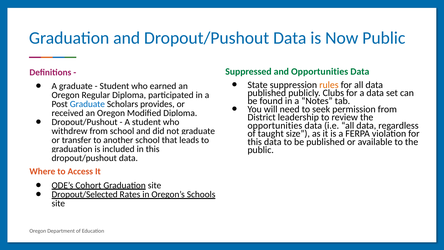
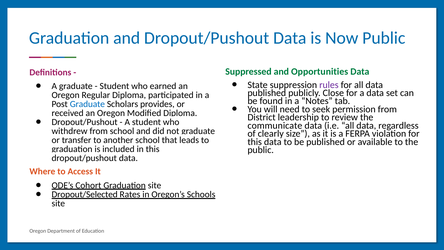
rules colour: orange -> purple
Clubs: Clubs -> Close
opportunities at (275, 125): opportunities -> communicate
taught: taught -> clearly
